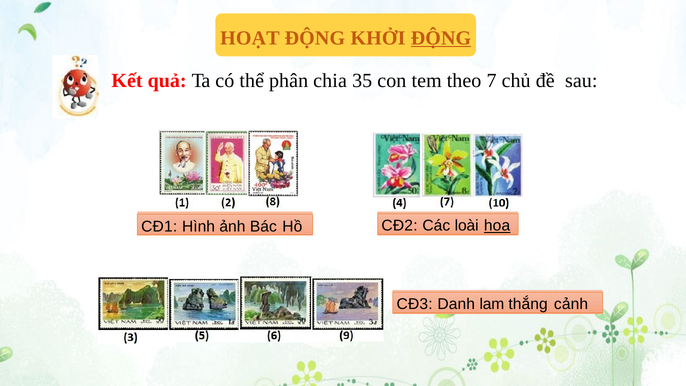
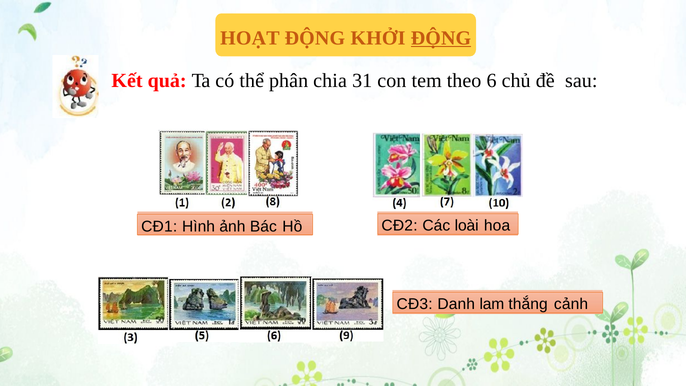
35: 35 -> 31
7: 7 -> 6
hoa underline: present -> none
